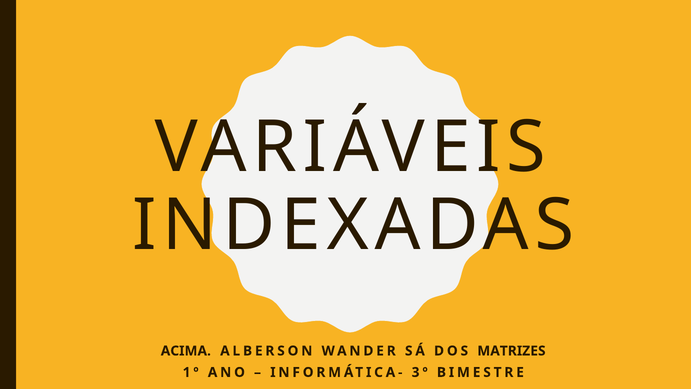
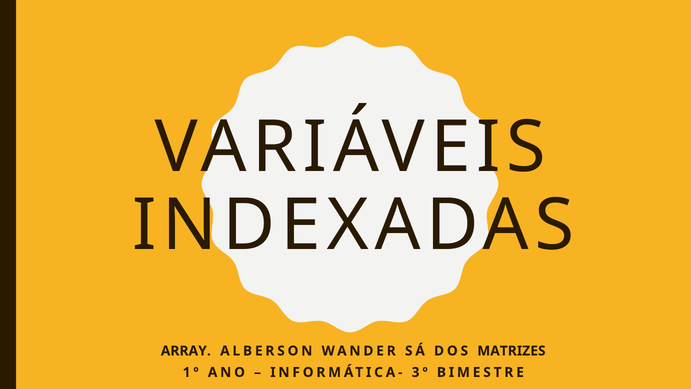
ACIMA: ACIMA -> ARRAY
